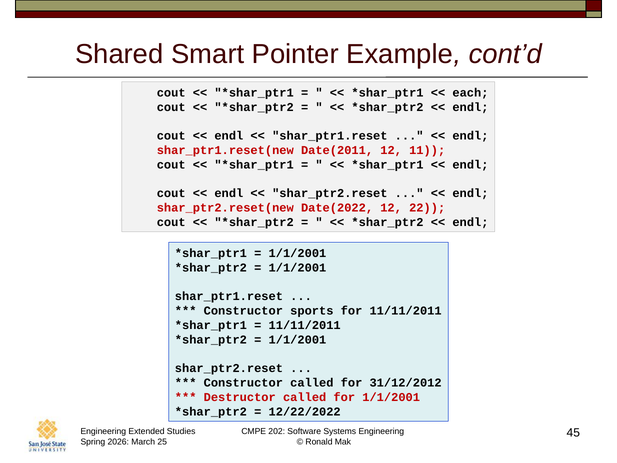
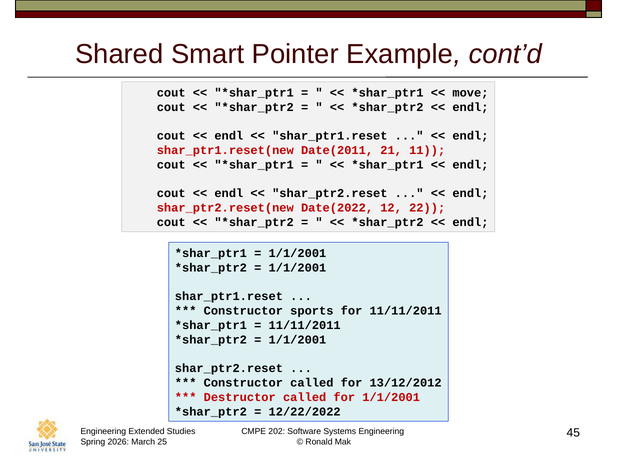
each: each -> move
Date(2011 12: 12 -> 21
31/12/2012: 31/12/2012 -> 13/12/2012
